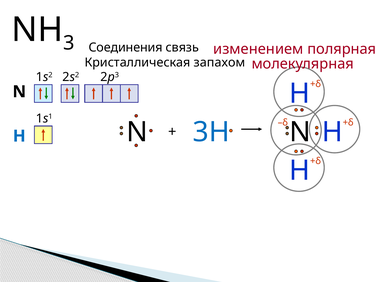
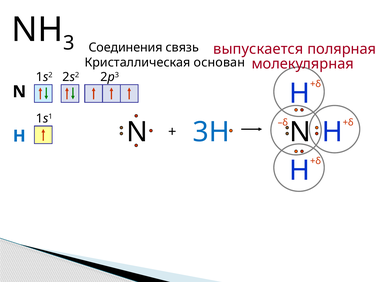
изменением: изменением -> выпускается
запахом: запахом -> основан
